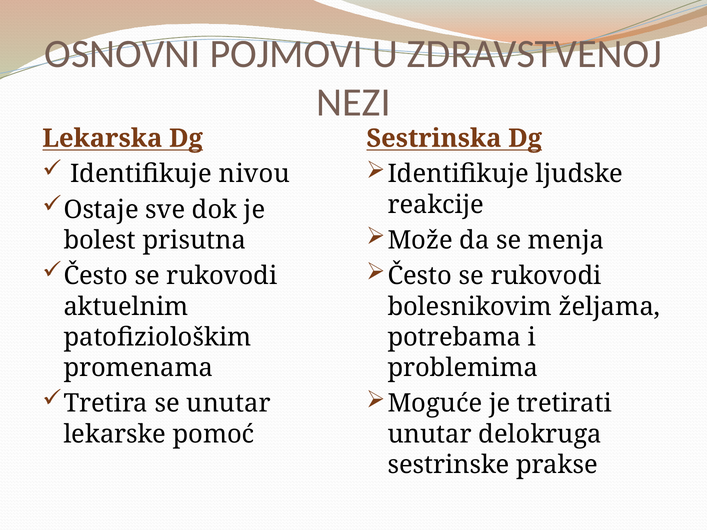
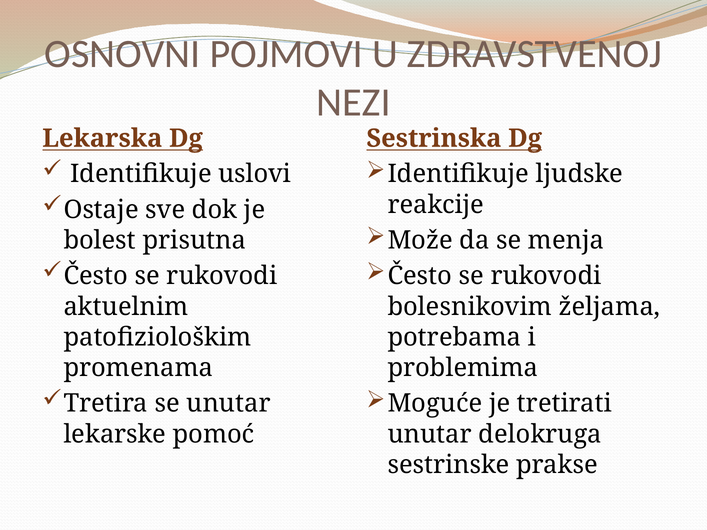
nivou: nivou -> uslovi
